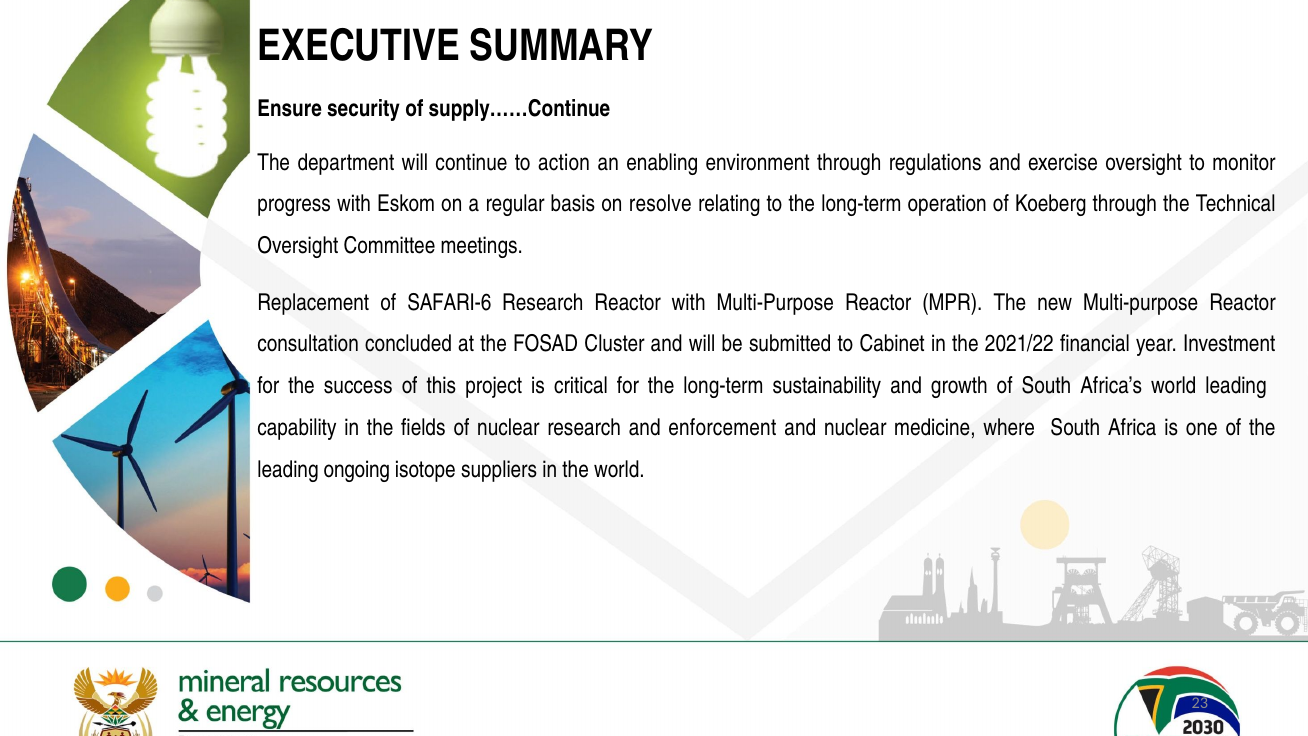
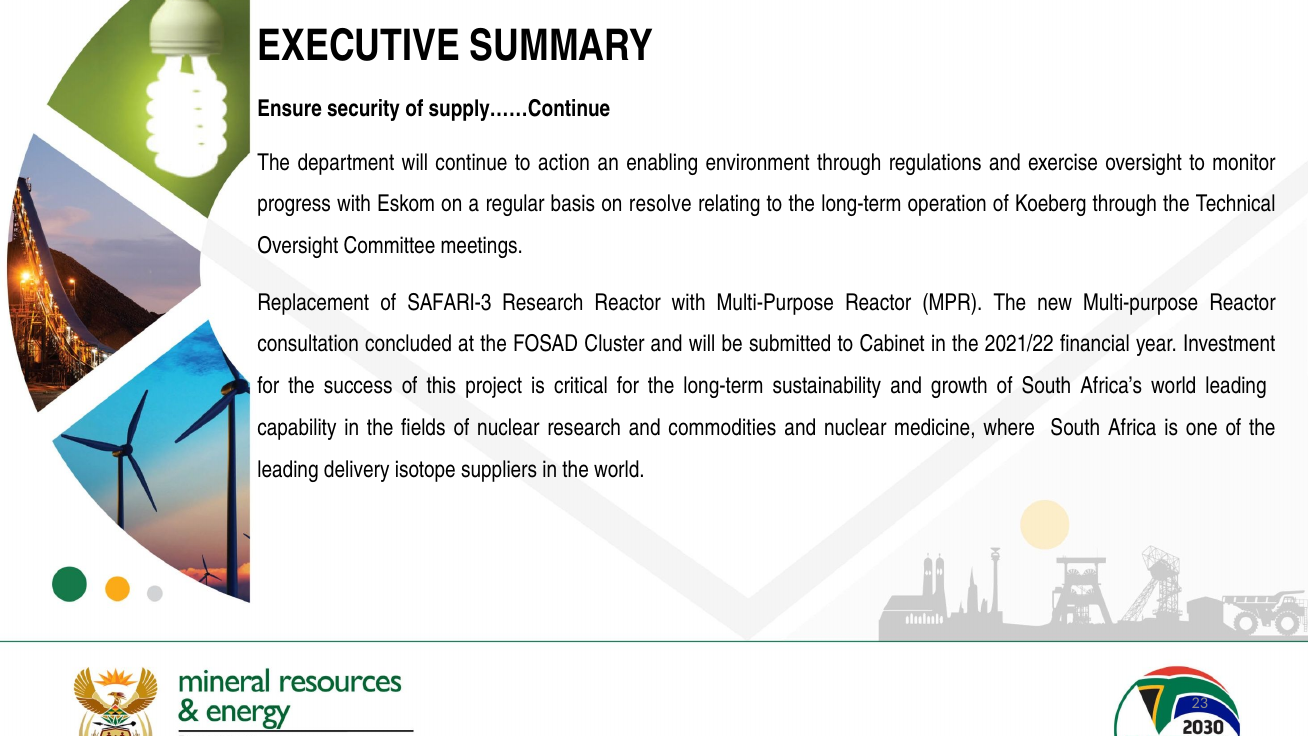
SAFARI-6: SAFARI-6 -> SAFARI-3
enforcement: enforcement -> commodities
ongoing: ongoing -> delivery
